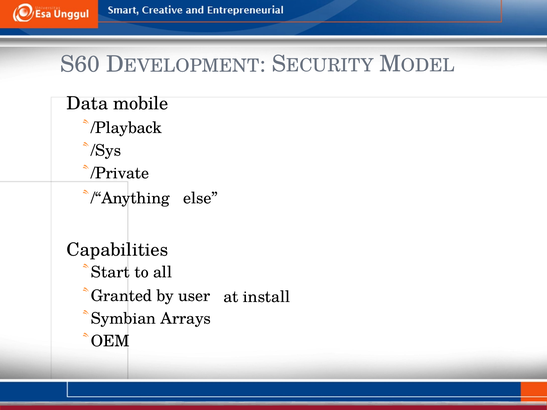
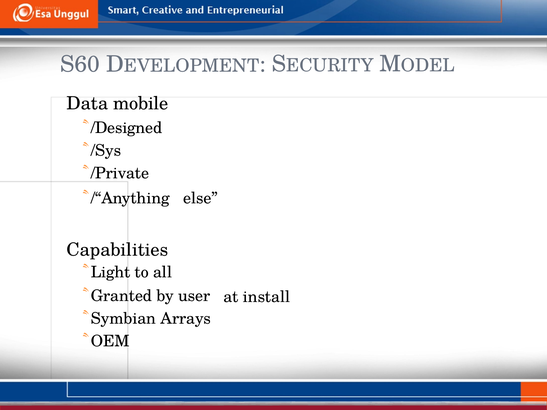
/Playback: /Playback -> /Designed
Start: Start -> Light
